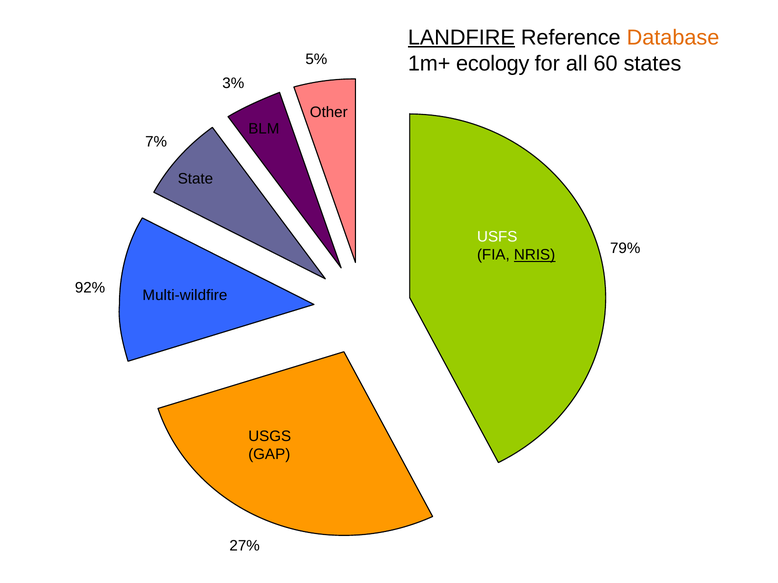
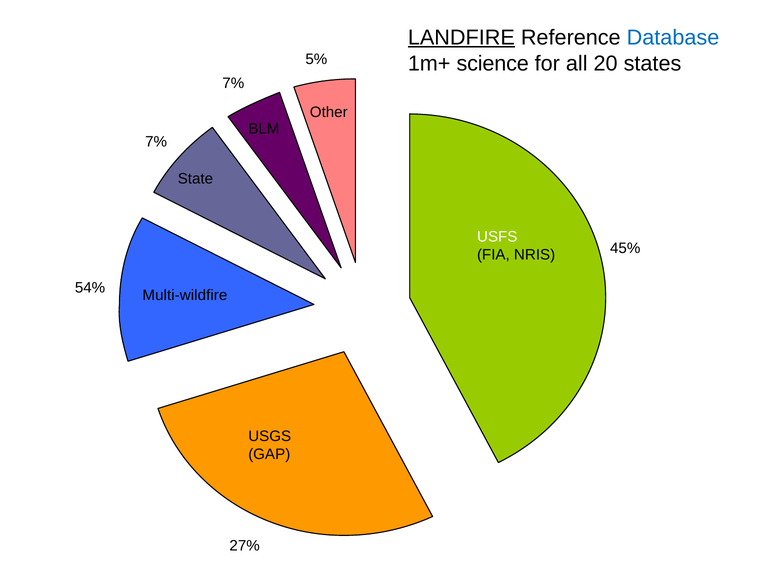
Database colour: orange -> blue
ecology: ecology -> science
60: 60 -> 20
3% at (233, 84): 3% -> 7%
79%: 79% -> 45%
NRIS underline: present -> none
92%: 92% -> 54%
